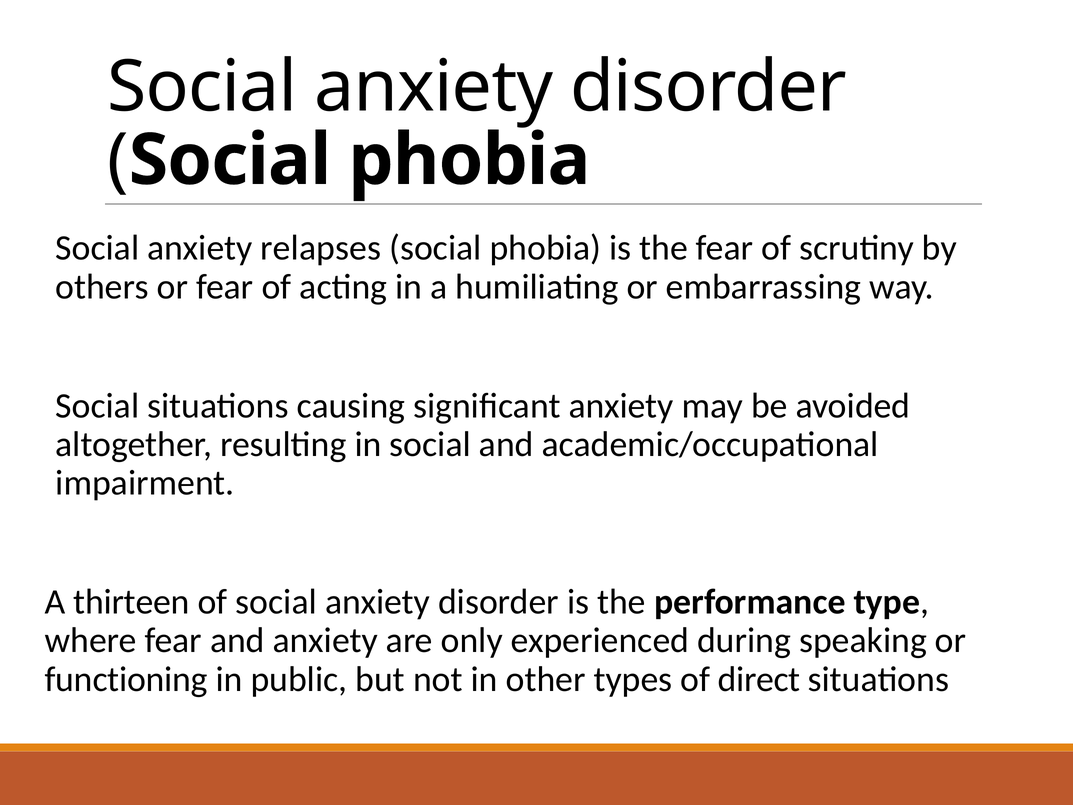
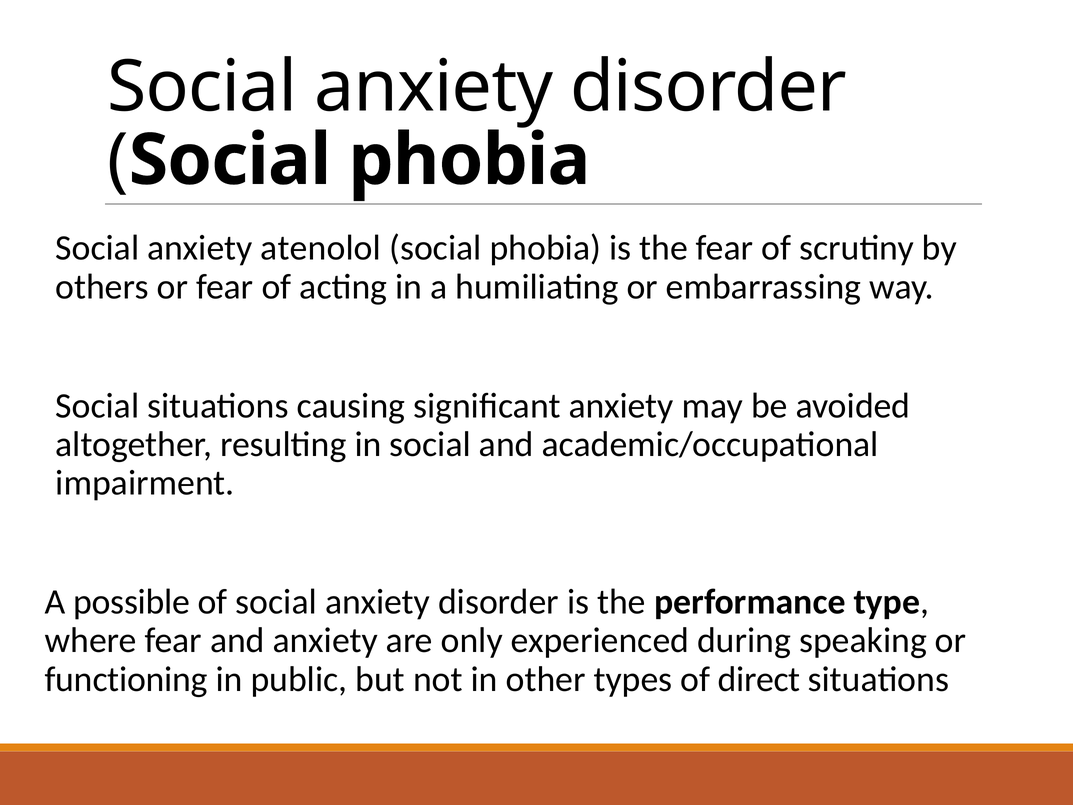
relapses: relapses -> atenolol
thirteen: thirteen -> possible
